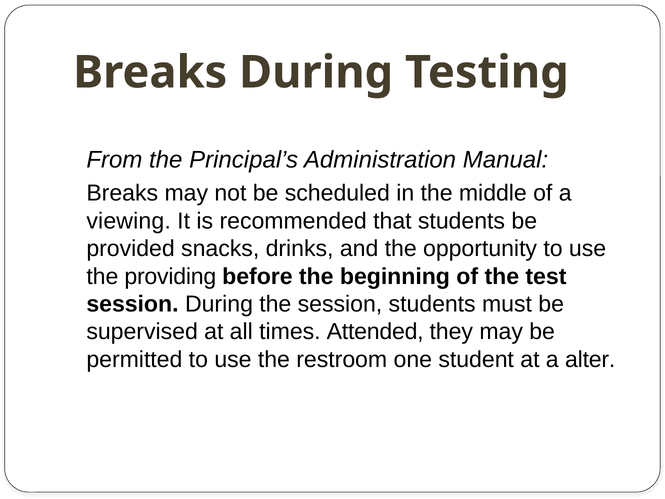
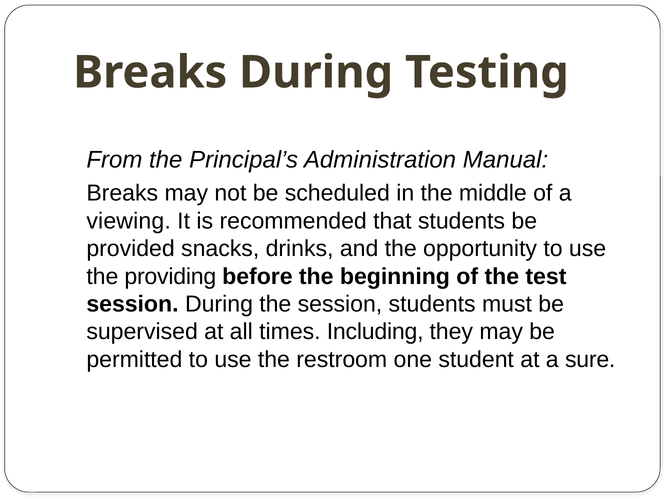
Attended: Attended -> Including
alter: alter -> sure
